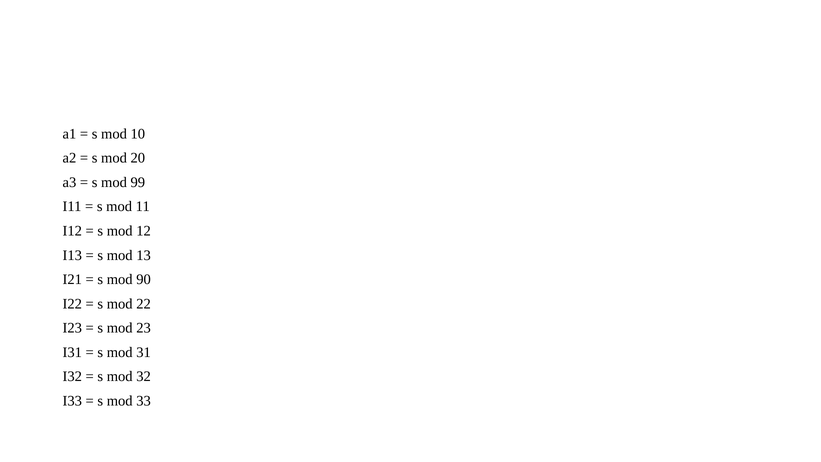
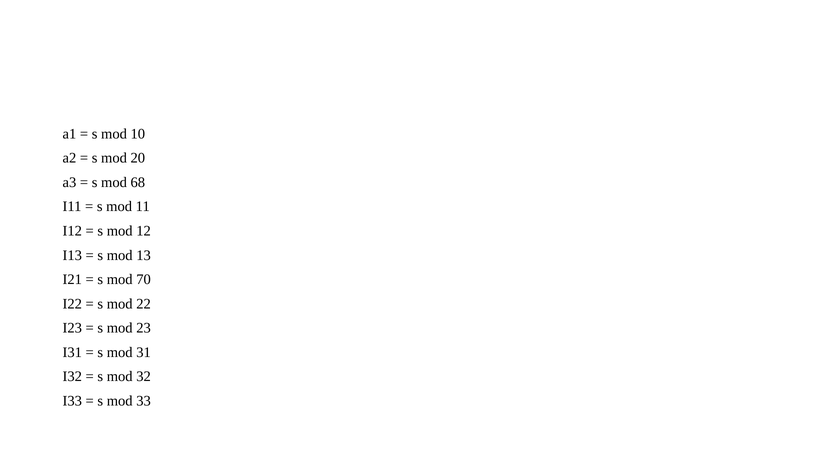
99: 99 -> 68
90: 90 -> 70
